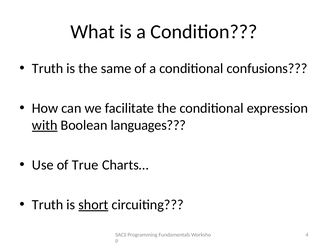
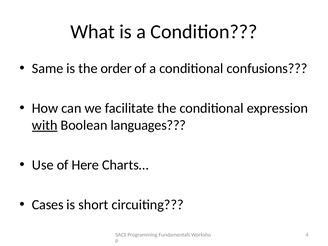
Truth at (48, 69): Truth -> Same
same: same -> order
True: True -> Here
Truth at (48, 205): Truth -> Cases
short underline: present -> none
